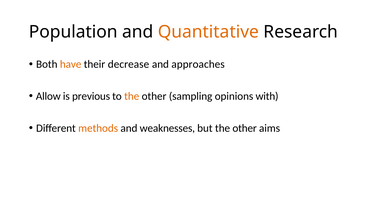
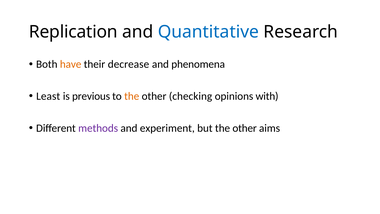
Population: Population -> Replication
Quantitative colour: orange -> blue
approaches: approaches -> phenomena
Allow: Allow -> Least
sampling: sampling -> checking
methods colour: orange -> purple
weaknesses: weaknesses -> experiment
